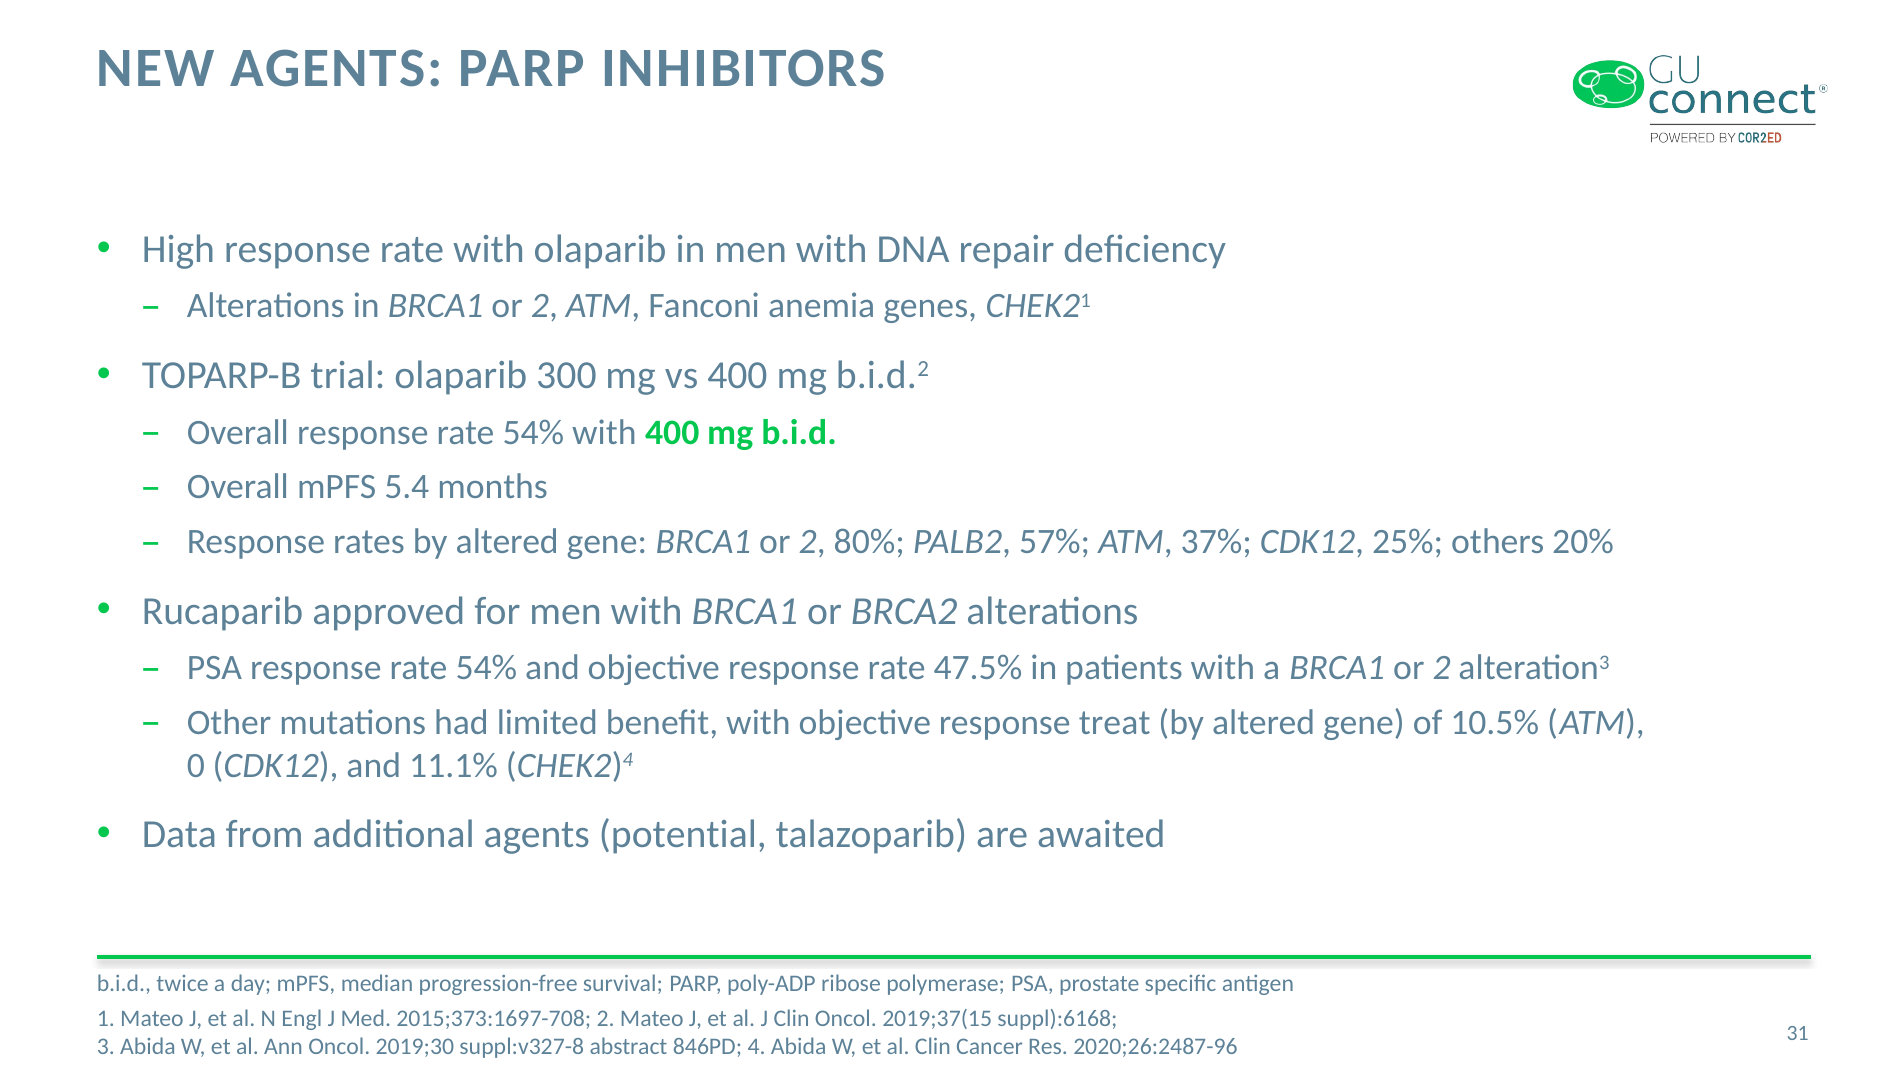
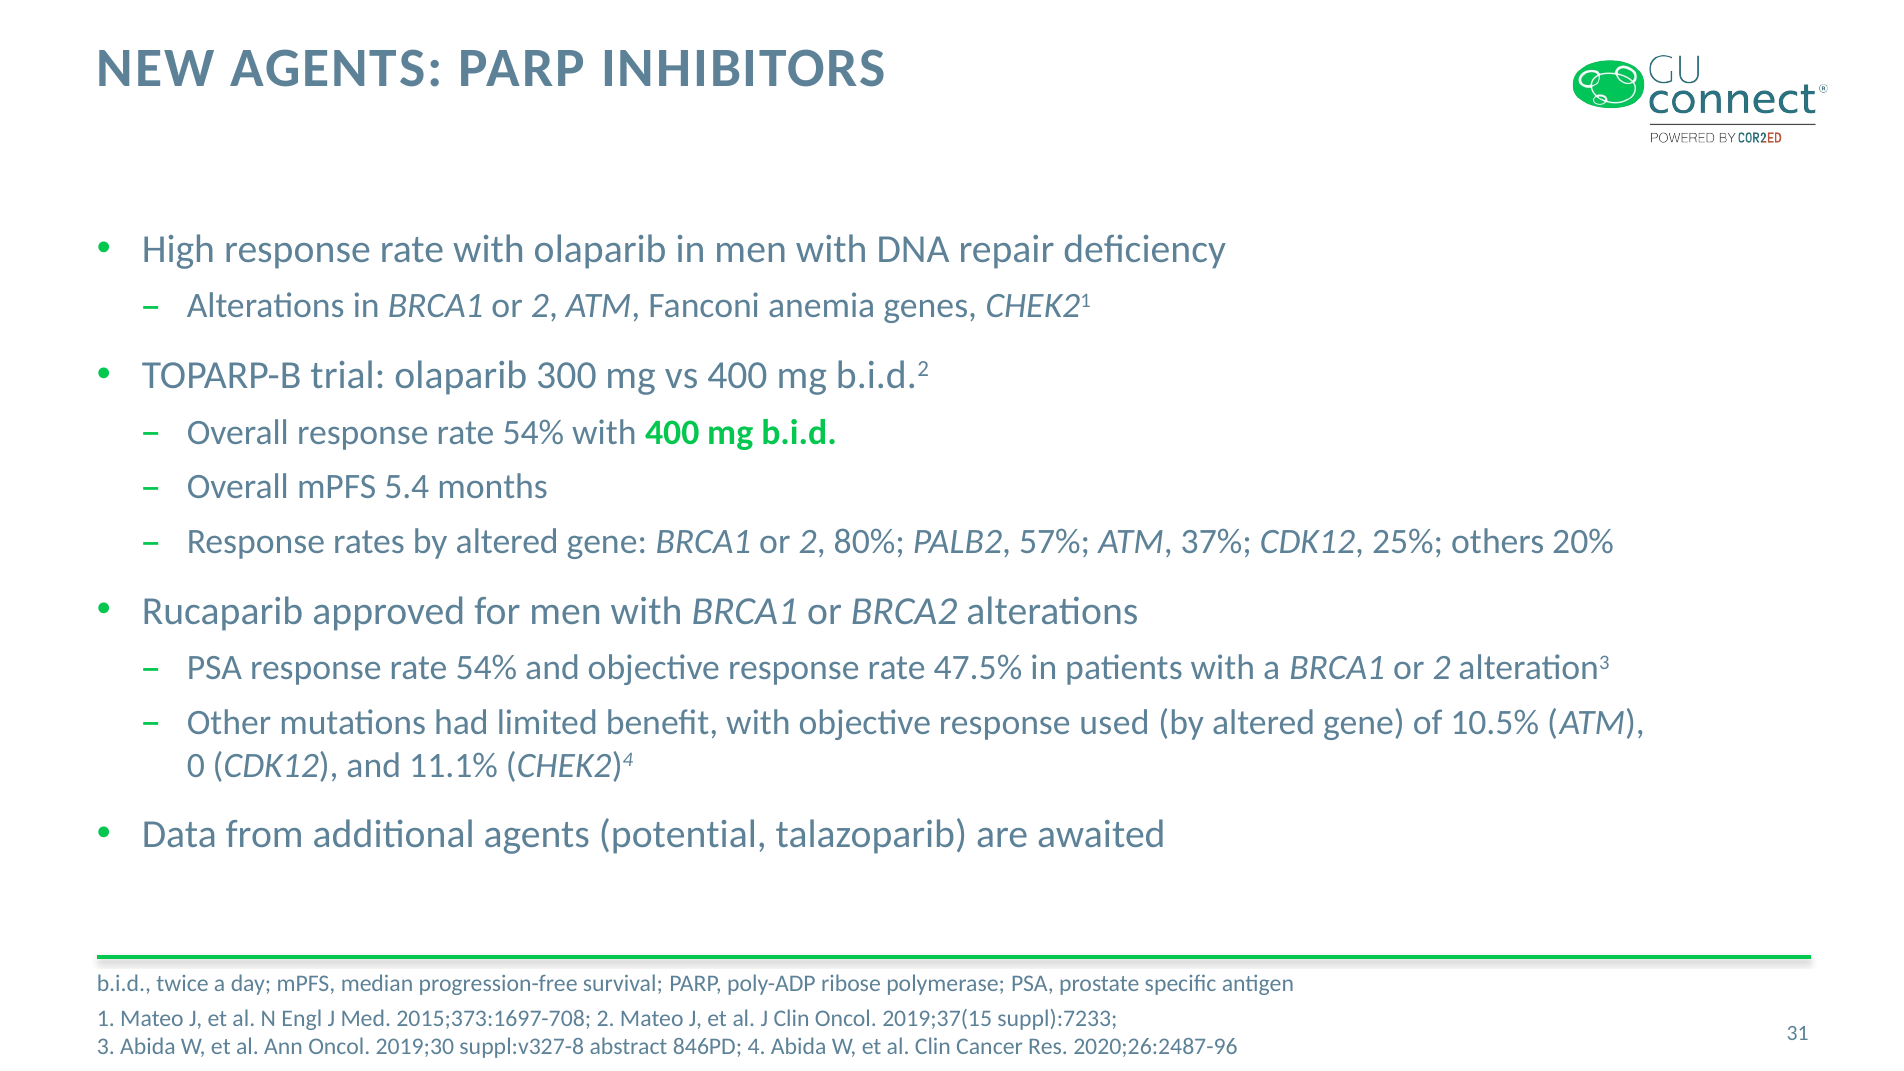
treat: treat -> used
suppl):6168: suppl):6168 -> suppl):7233
